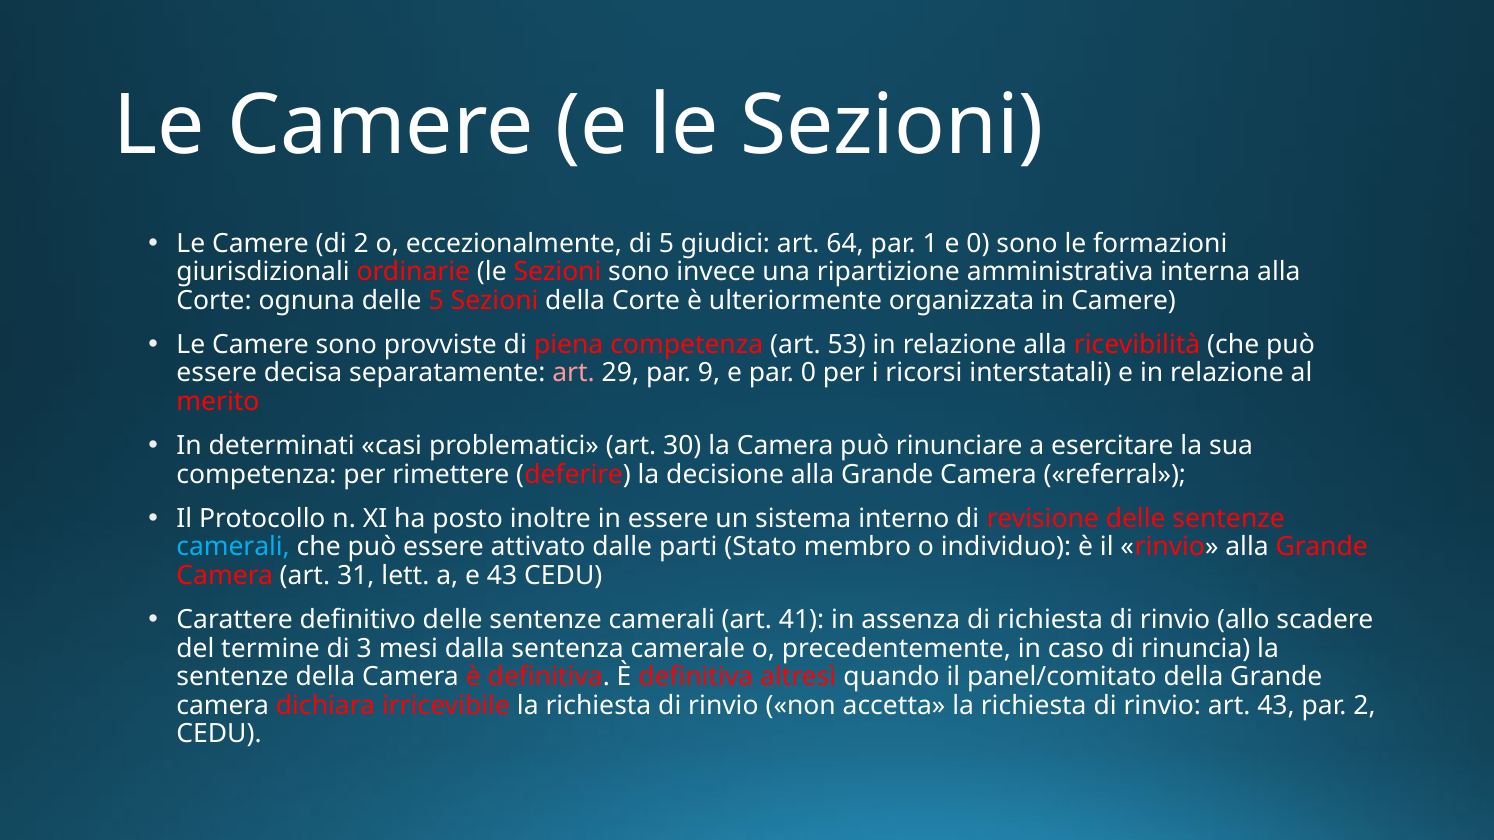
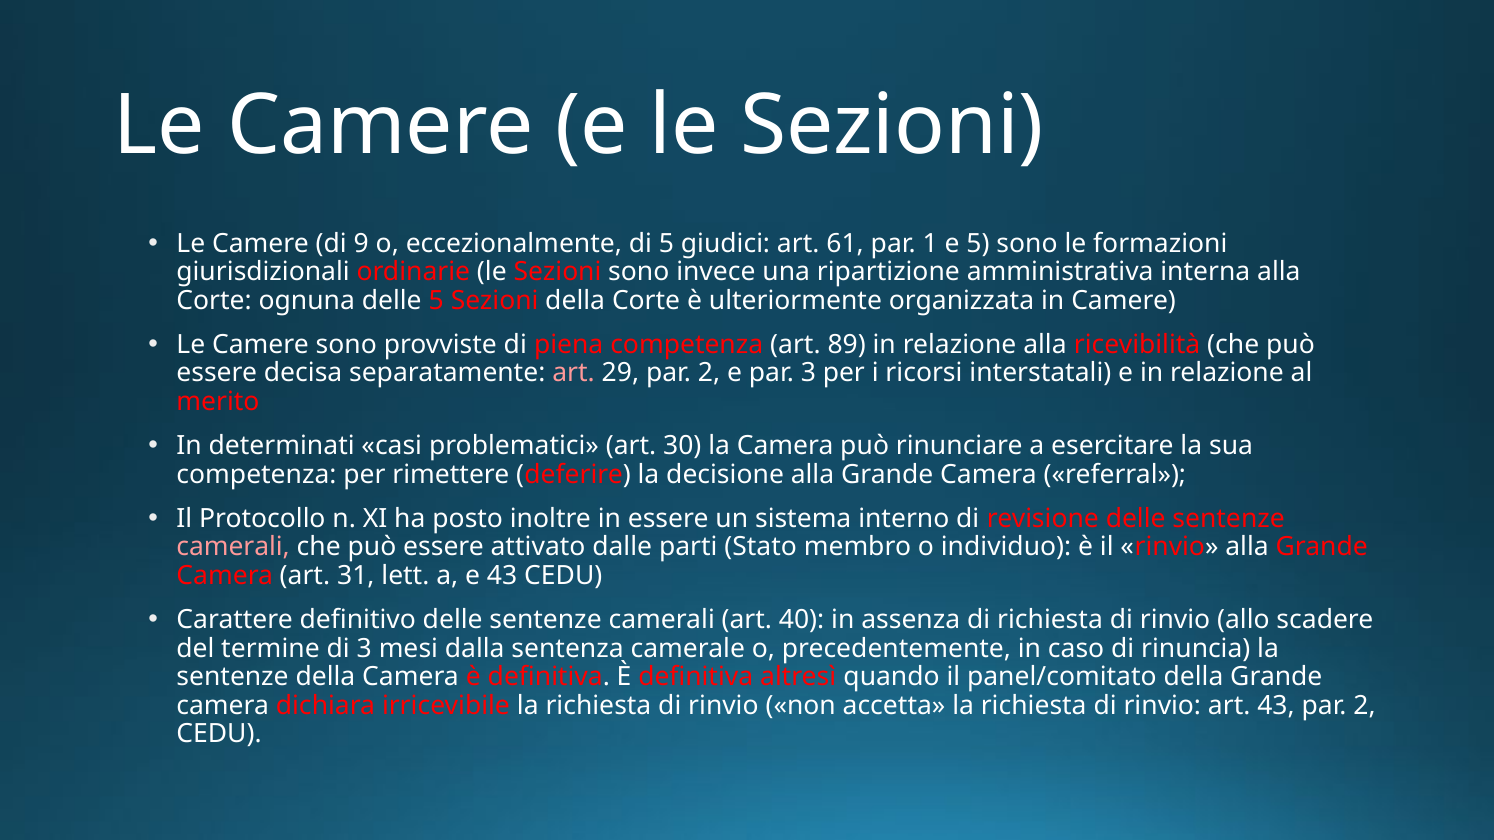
di 2: 2 -> 9
64: 64 -> 61
e 0: 0 -> 5
53: 53 -> 89
29 par 9: 9 -> 2
par 0: 0 -> 3
camerali at (233, 547) colour: light blue -> pink
41: 41 -> 40
